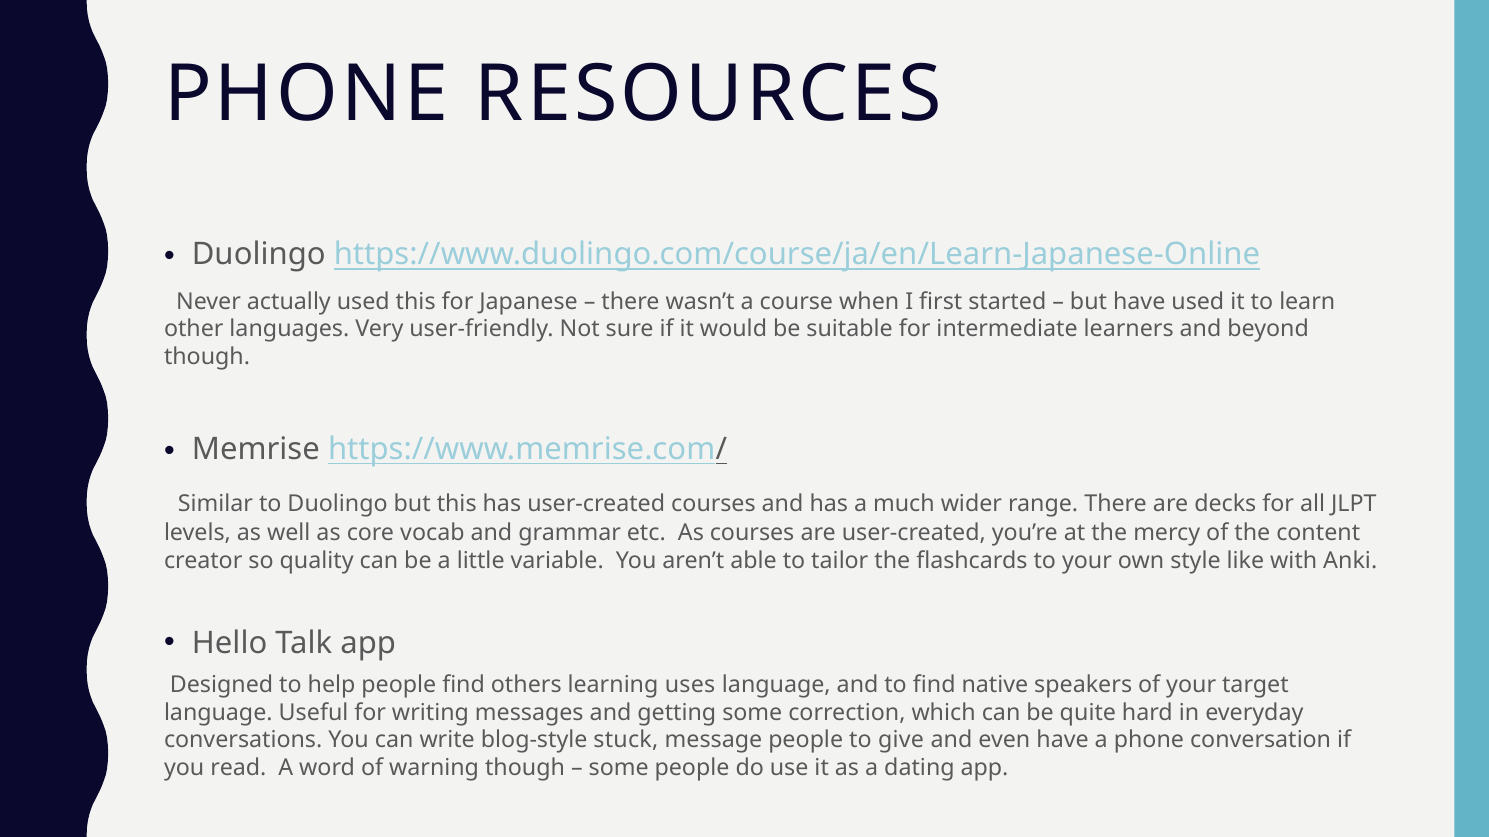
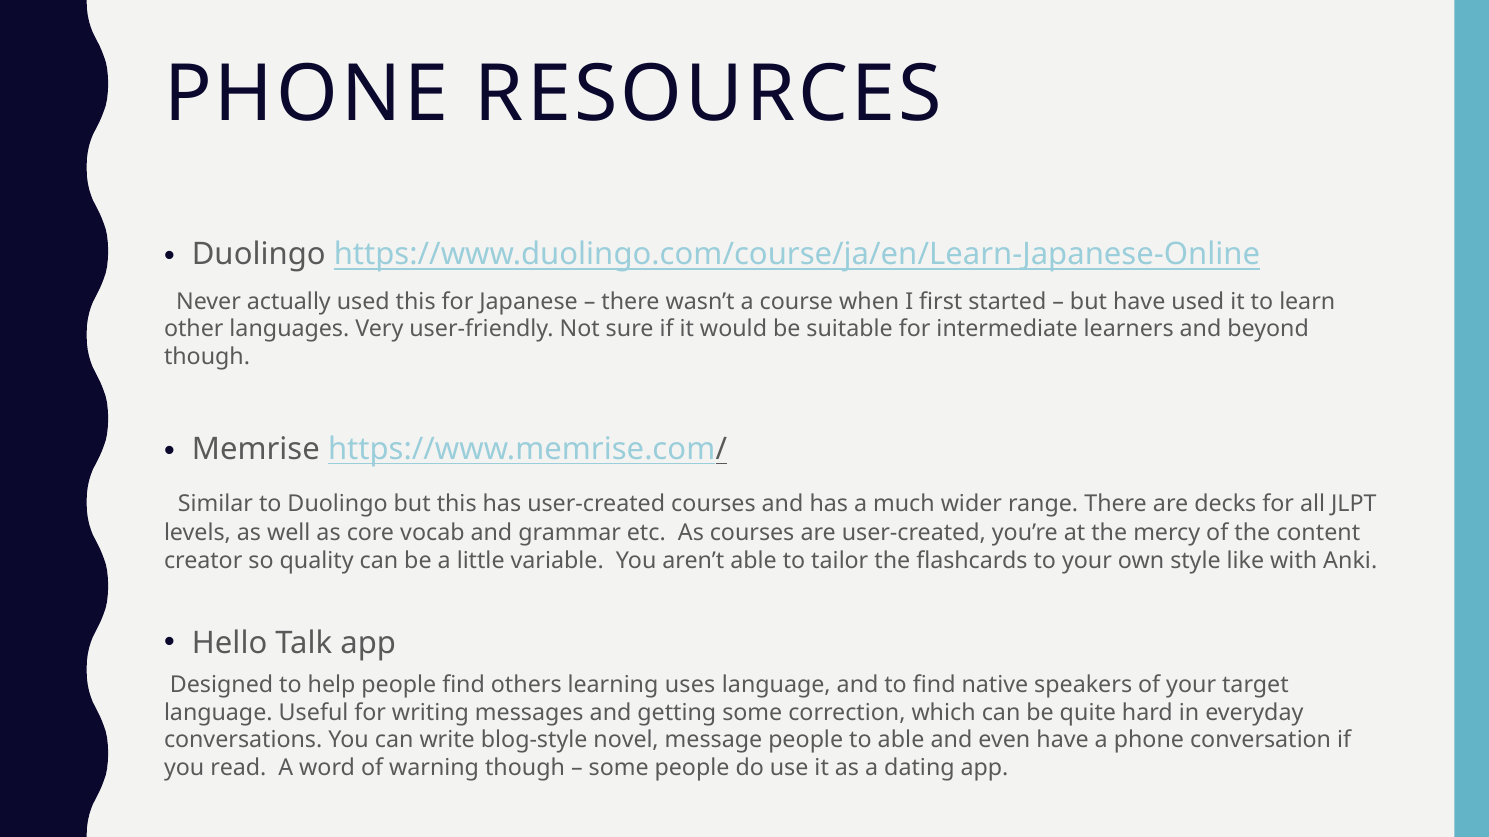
stuck: stuck -> novel
to give: give -> able
